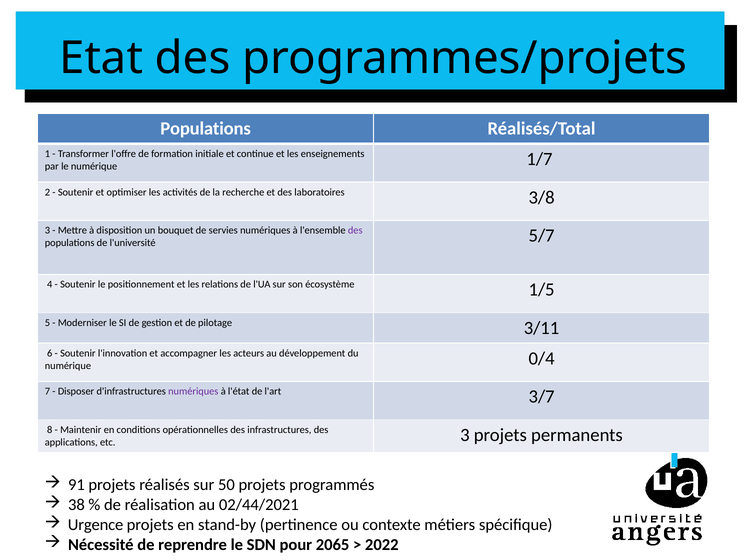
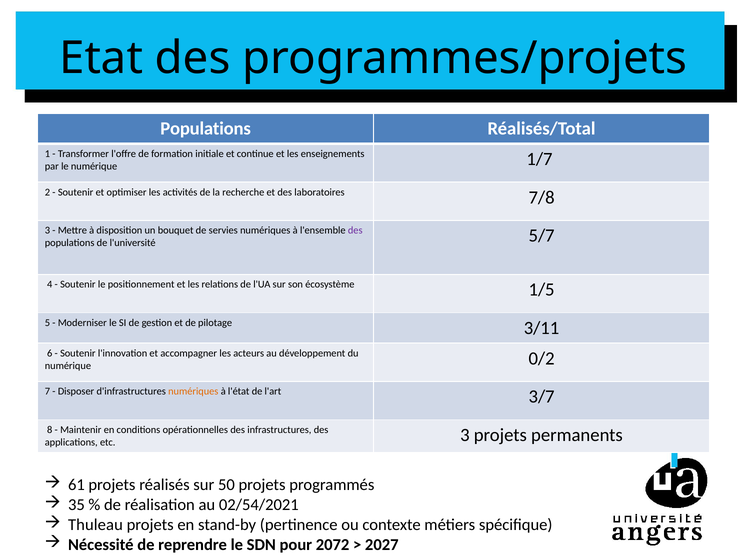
3/8: 3/8 -> 7/8
0/4: 0/4 -> 0/2
numériques at (193, 392) colour: purple -> orange
91: 91 -> 61
38: 38 -> 35
02/44/2021: 02/44/2021 -> 02/54/2021
Urgence: Urgence -> Thuleau
2065: 2065 -> 2072
2022: 2022 -> 2027
